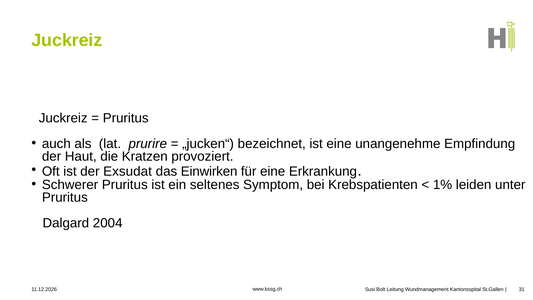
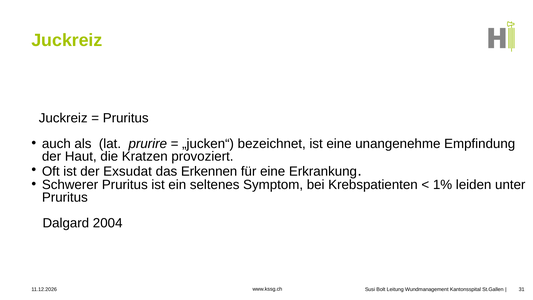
Einwirken: Einwirken -> Erkennen
